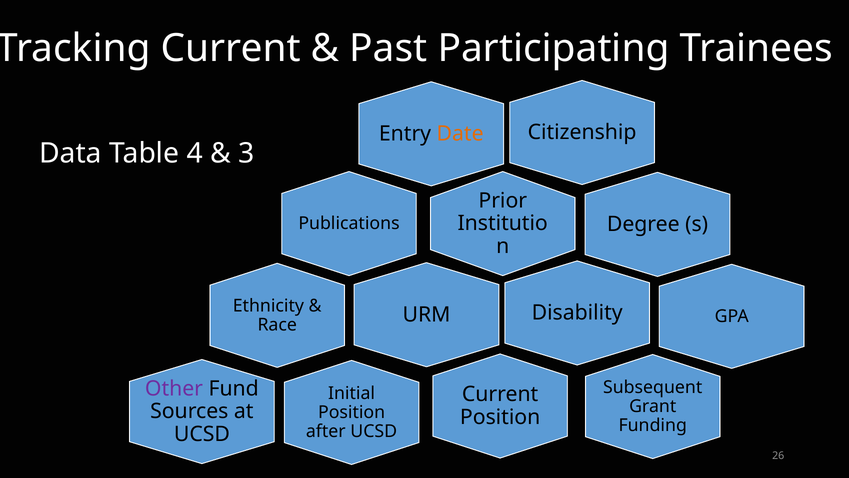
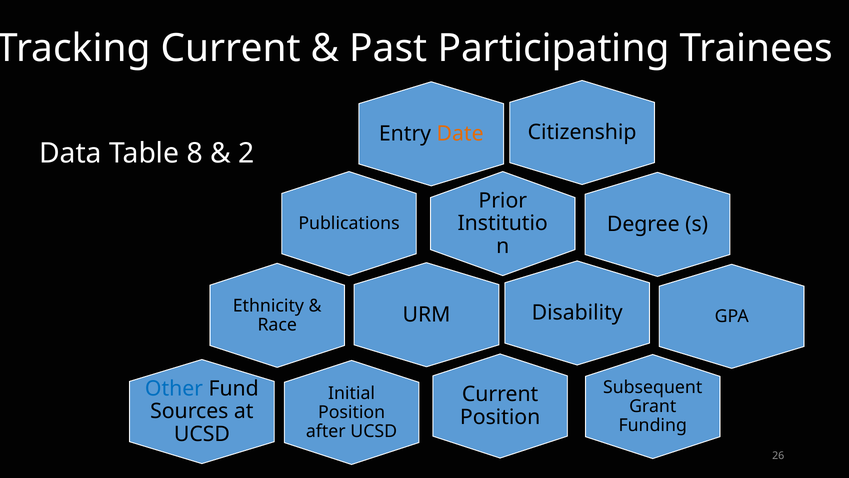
4: 4 -> 8
3 at (246, 153): 3 -> 2
Other colour: purple -> blue
